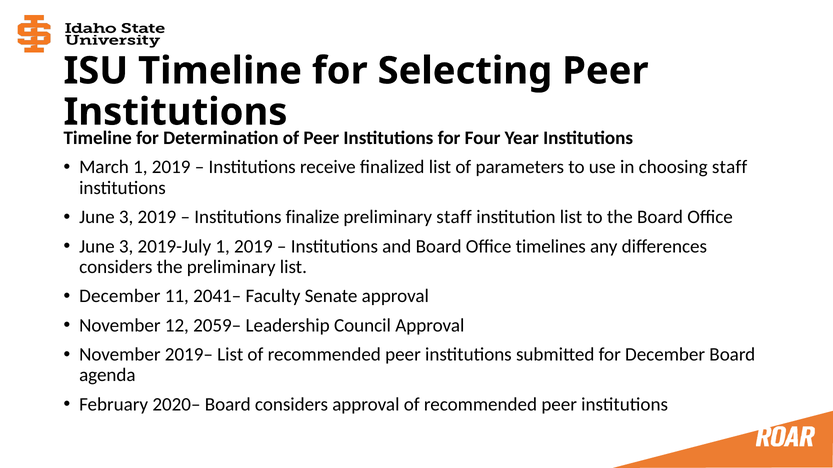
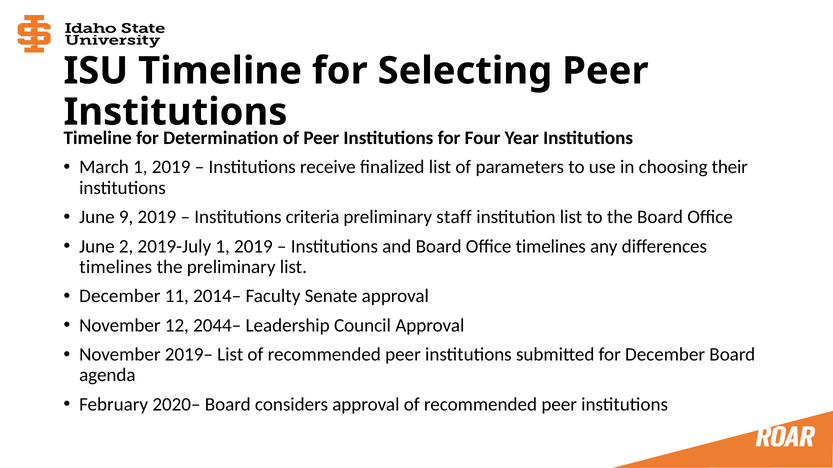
choosing staff: staff -> their
3 at (126, 217): 3 -> 9
finalize: finalize -> criteria
3 at (126, 247): 3 -> 2
considers at (116, 267): considers -> timelines
2041–: 2041– -> 2014–
2059–: 2059– -> 2044–
